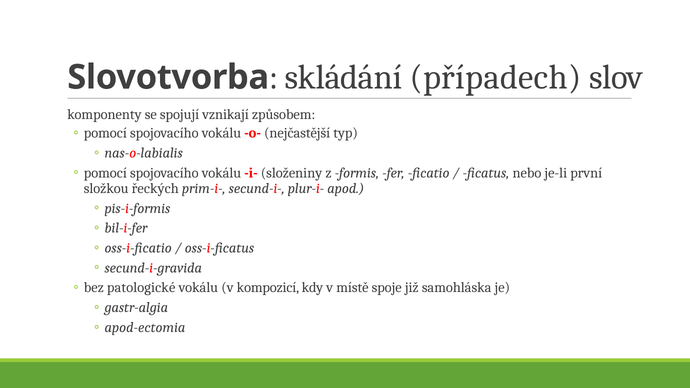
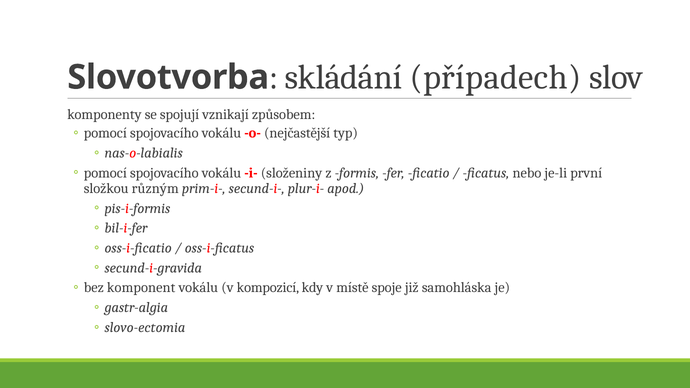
řeckých: řeckých -> různým
patologické: patologické -> komponent
apod-ectomia: apod-ectomia -> slovo-ectomia
